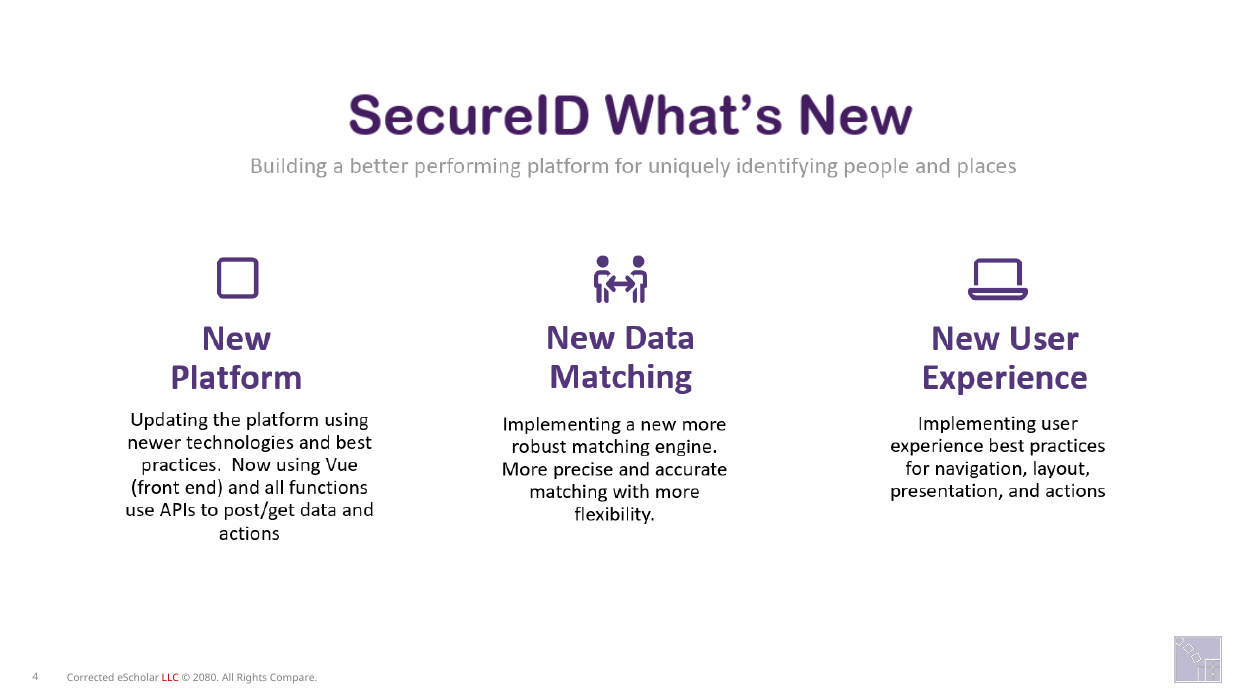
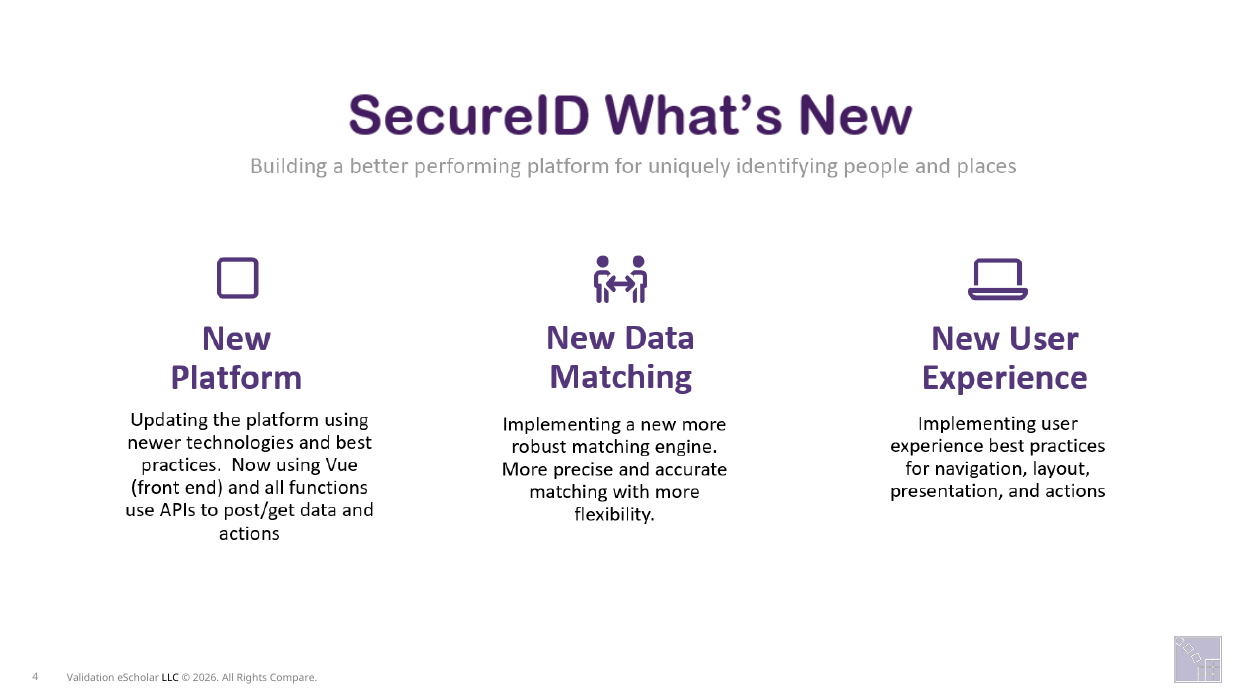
Corrected: Corrected -> Validation
LLC colour: red -> black
2080: 2080 -> 2026
